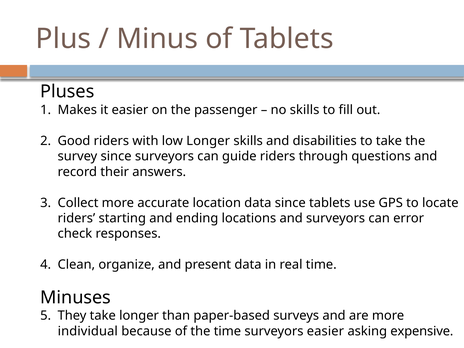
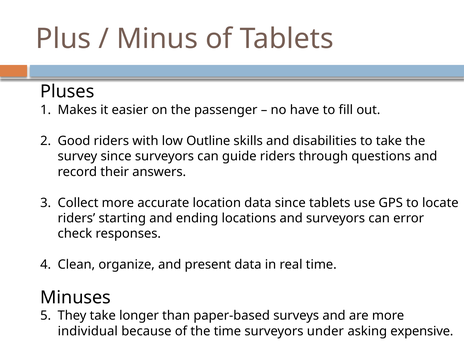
no skills: skills -> have
low Longer: Longer -> Outline
surveyors easier: easier -> under
